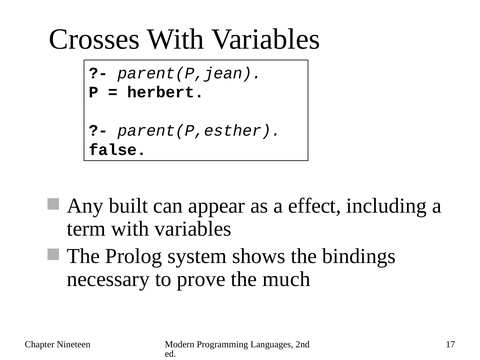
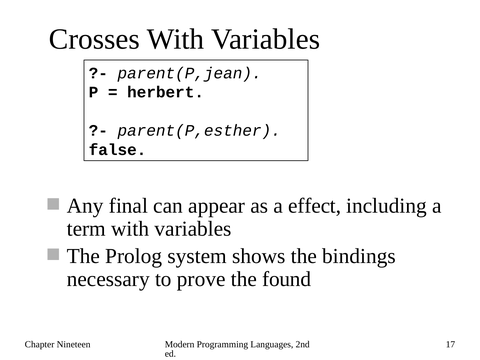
built: built -> final
much: much -> found
